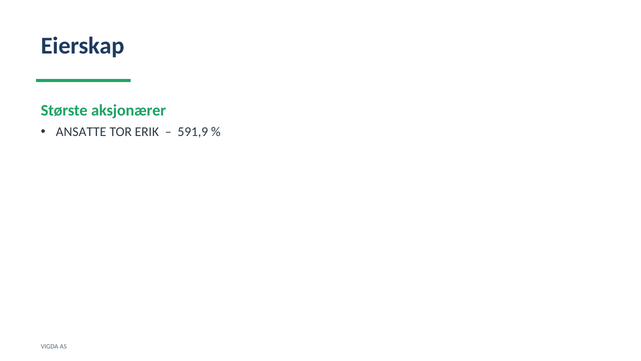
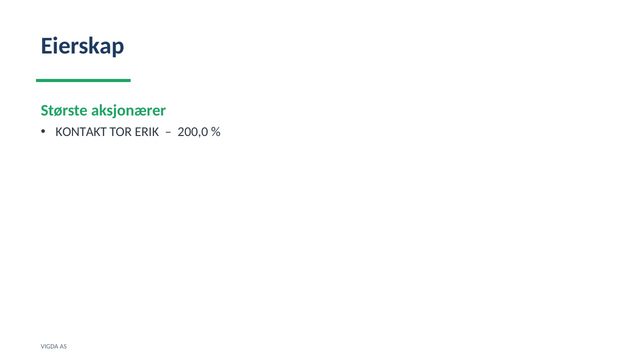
ANSATTE: ANSATTE -> KONTAKT
591,9: 591,9 -> 200,0
